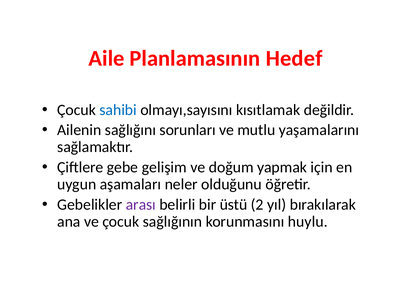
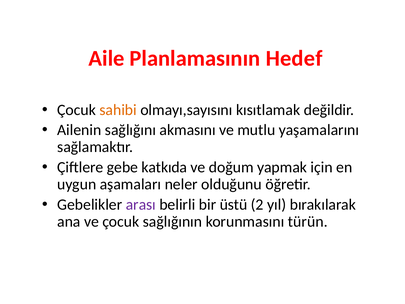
sahibi colour: blue -> orange
sorunları: sorunları -> akmasını
gelişim: gelişim -> katkıda
huylu: huylu -> türün
